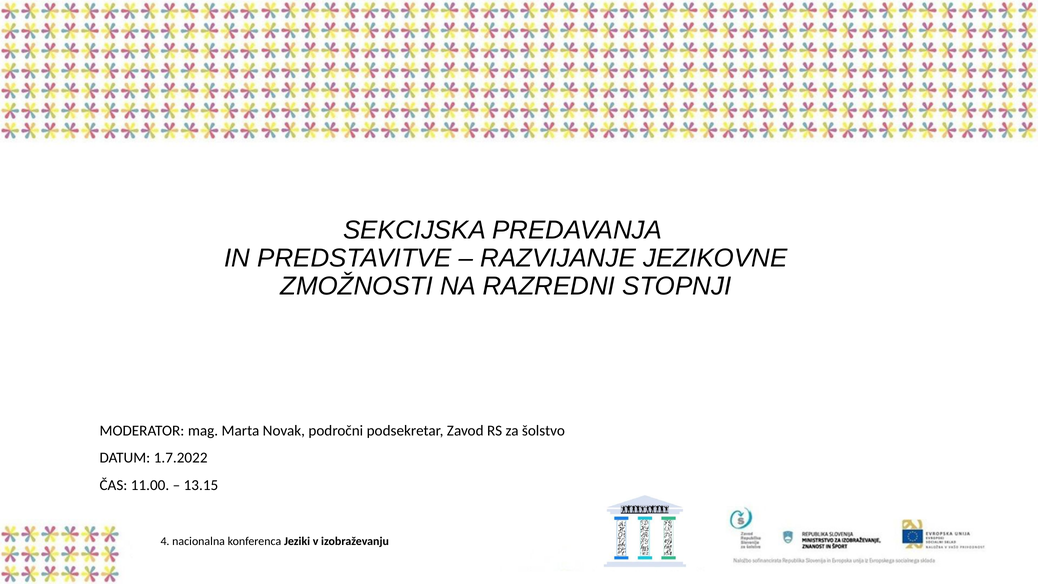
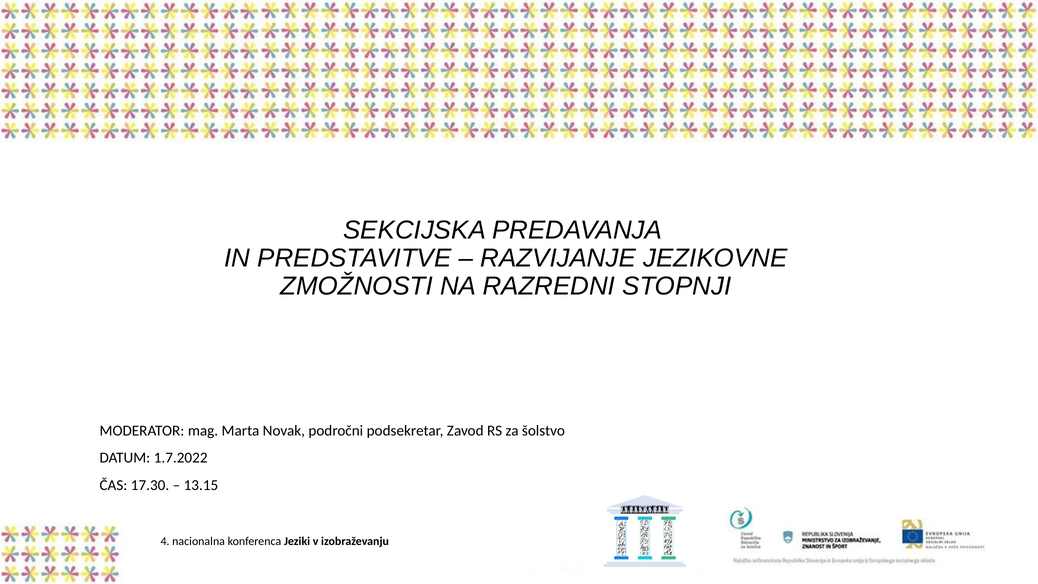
11.00: 11.00 -> 17.30
